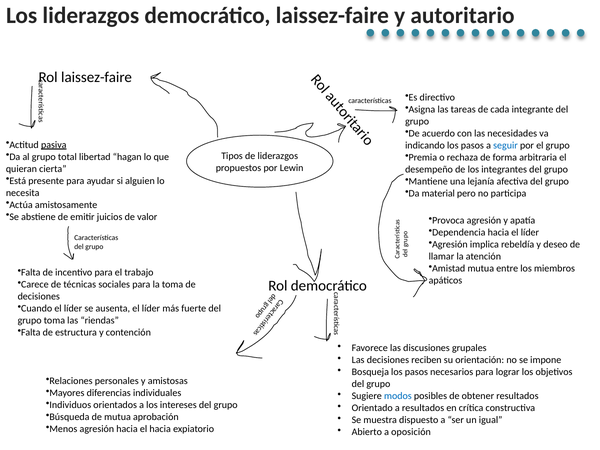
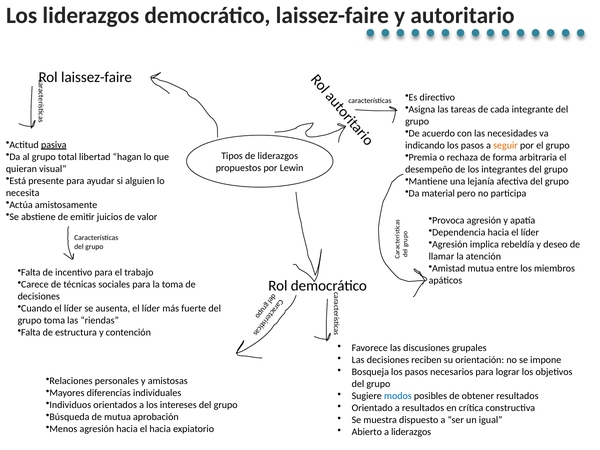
seguir colour: blue -> orange
cierta: cierta -> visual
a oposición: oposición -> liderazgos
